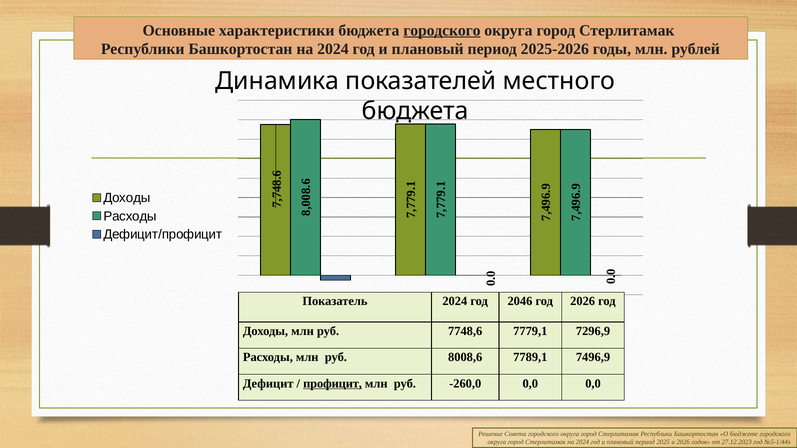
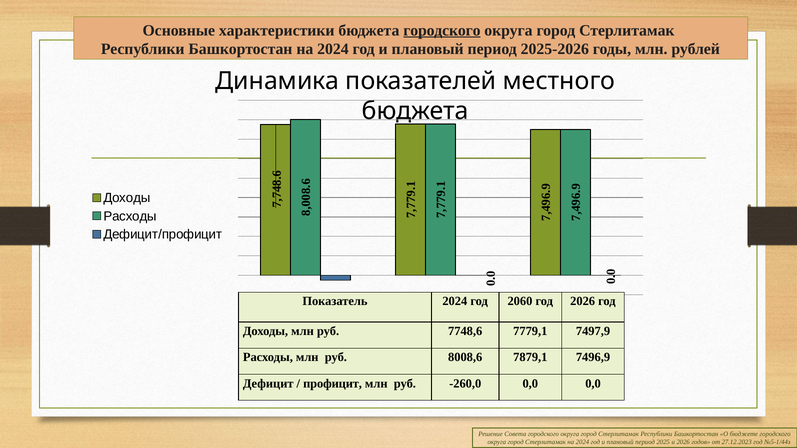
2046: 2046 -> 2060
7296,9: 7296,9 -> 7497,9
7789,1: 7789,1 -> 7879,1
профицит underline: present -> none
